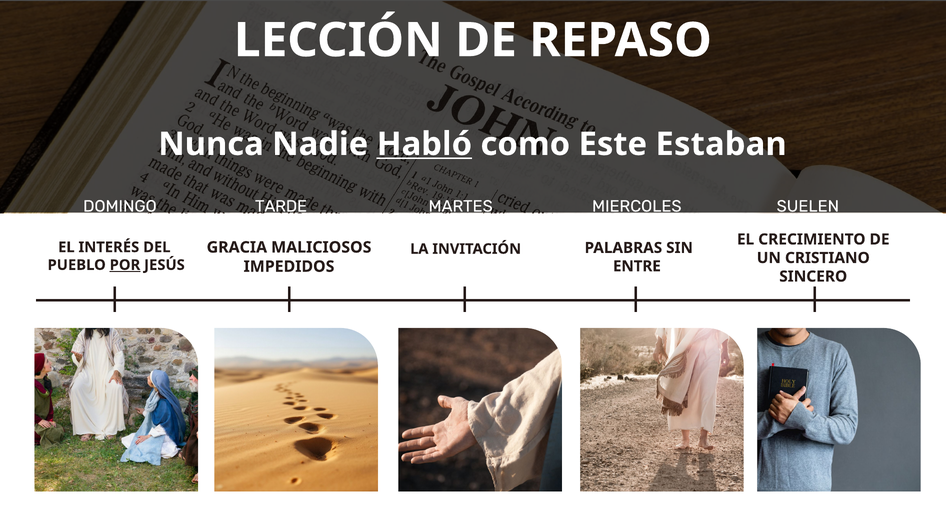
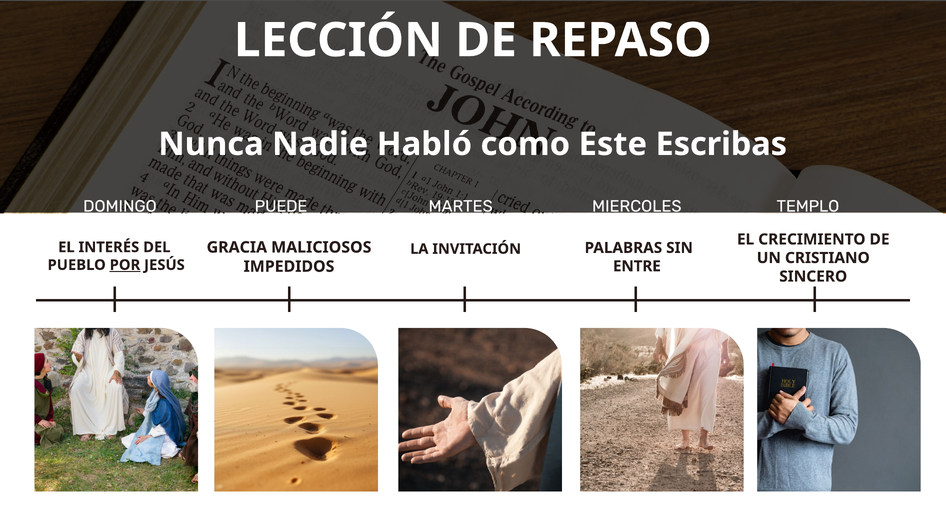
Habló underline: present -> none
Estaban: Estaban -> Escribas
TARDE: TARDE -> PUEDE
SUELEN: SUELEN -> TEMPLO
